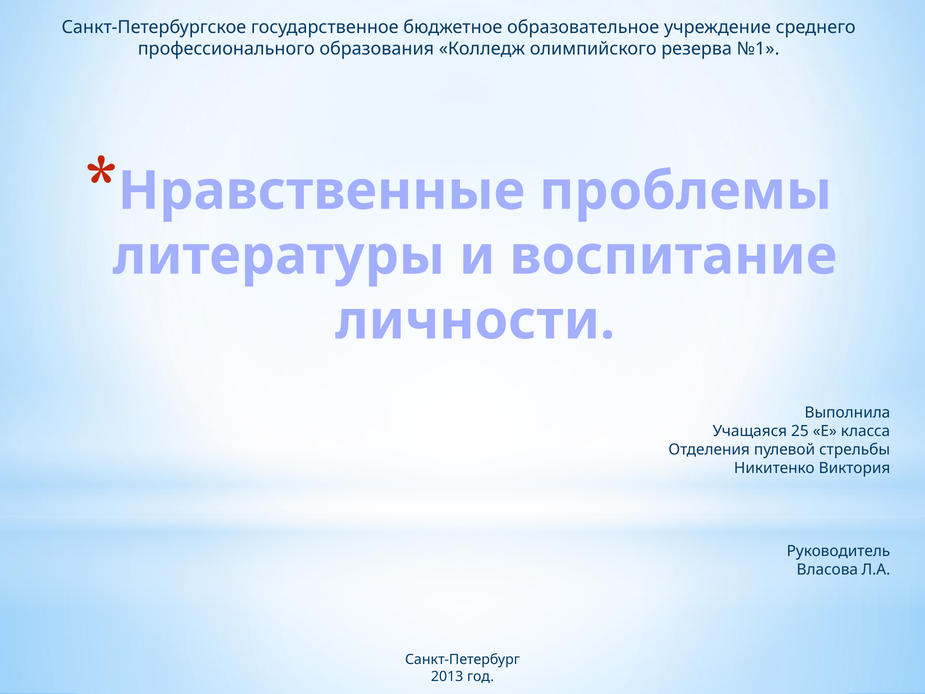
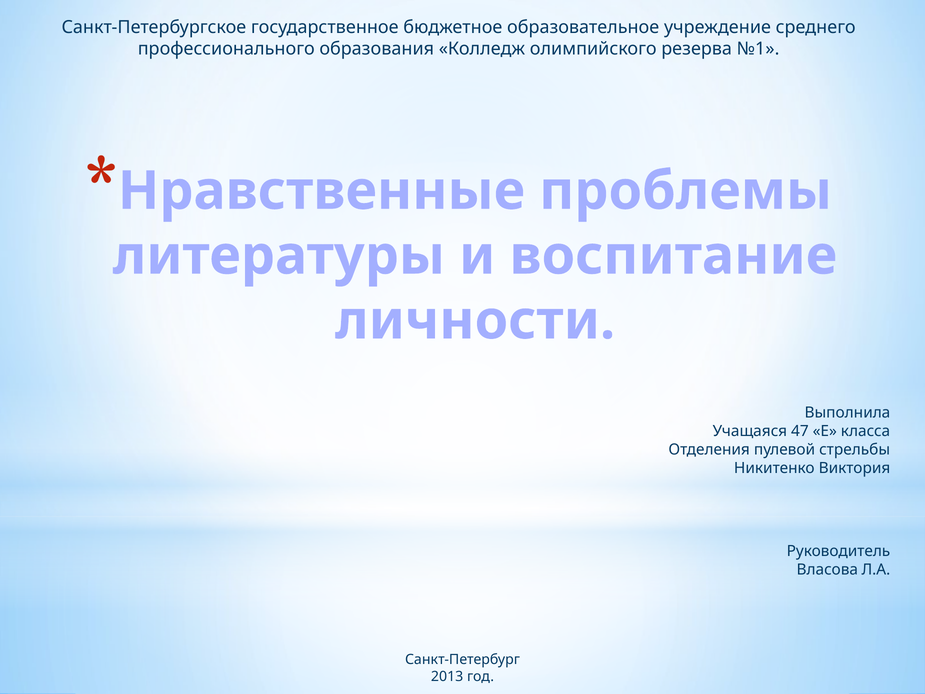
25: 25 -> 47
